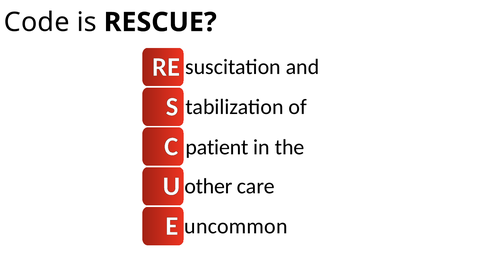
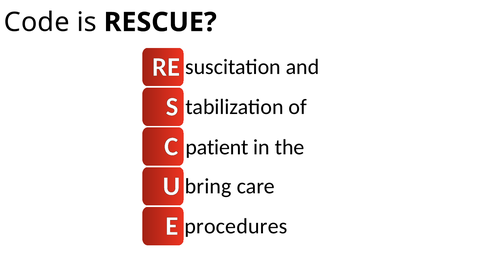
other: other -> bring
uncommon: uncommon -> procedures
